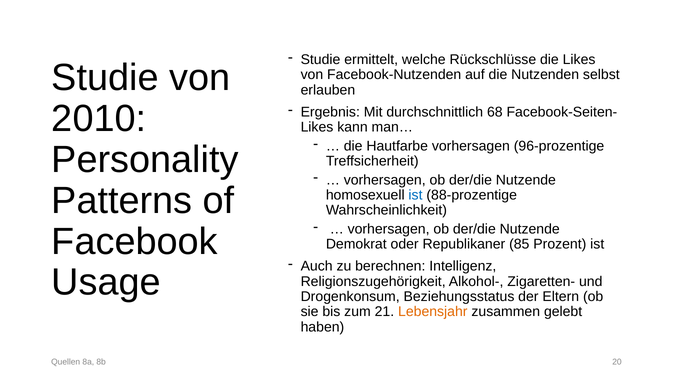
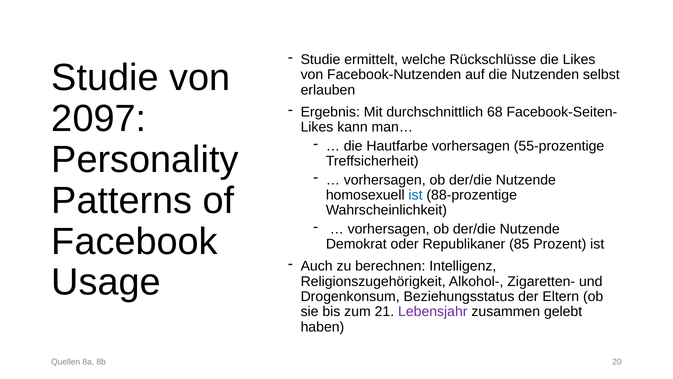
2010: 2010 -> 2097
96-prozentige: 96-prozentige -> 55-prozentige
Lebensjahr colour: orange -> purple
